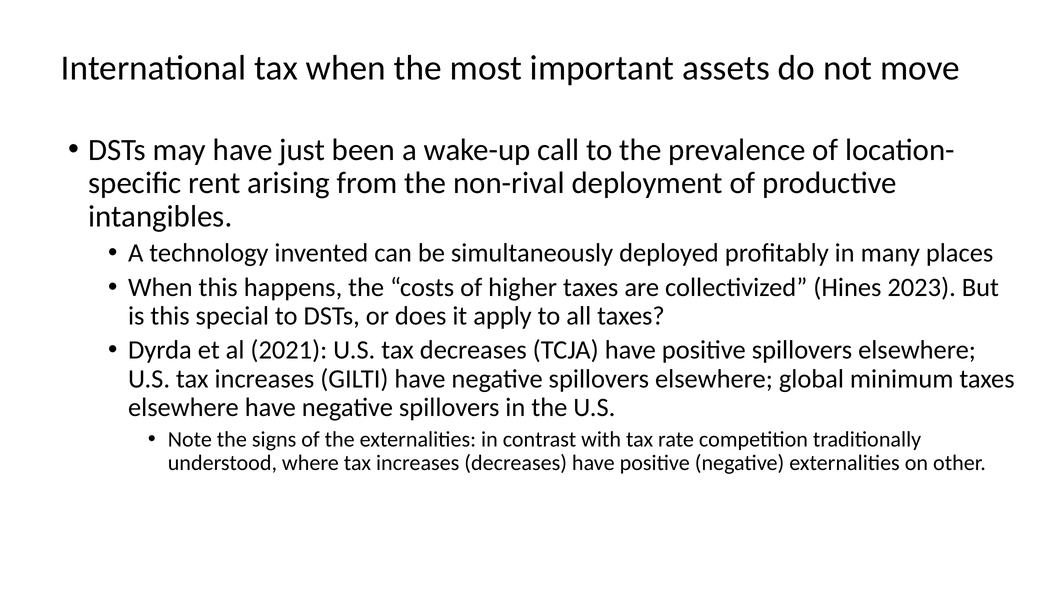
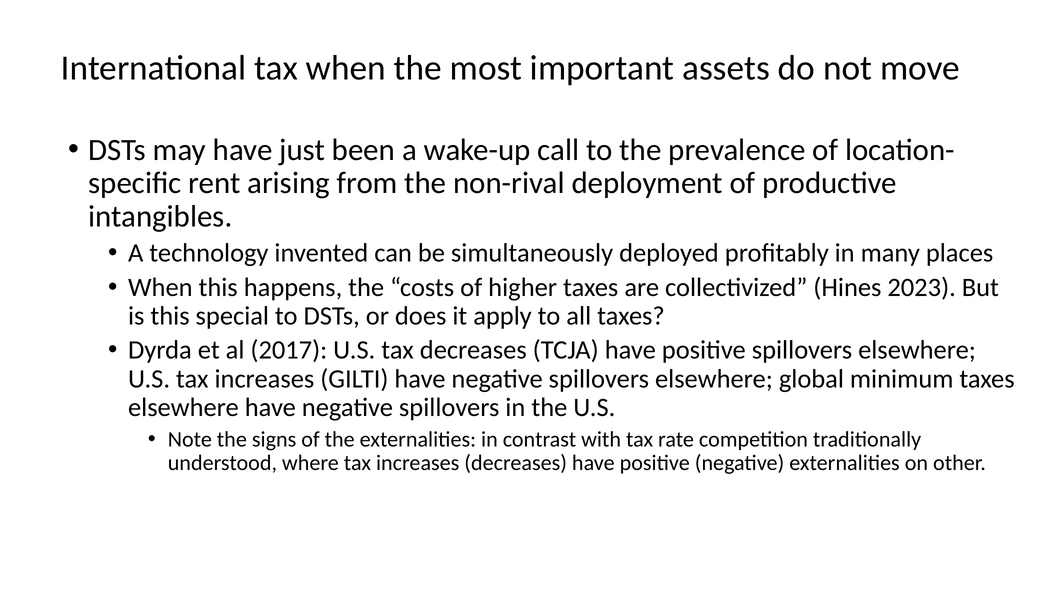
2021: 2021 -> 2017
